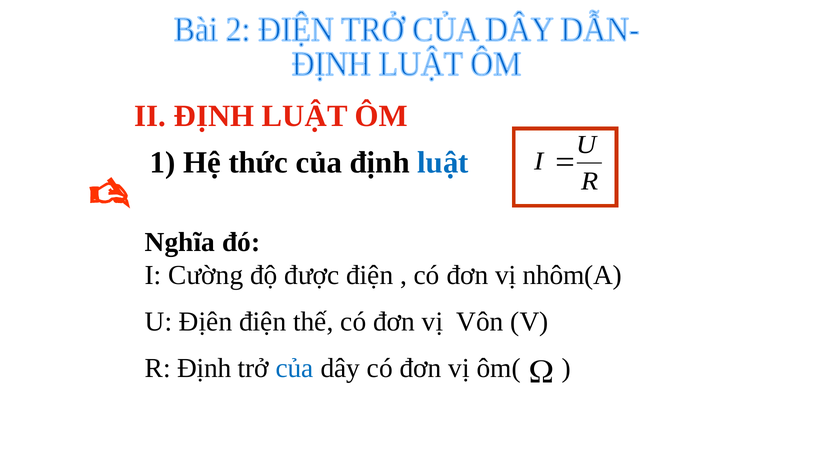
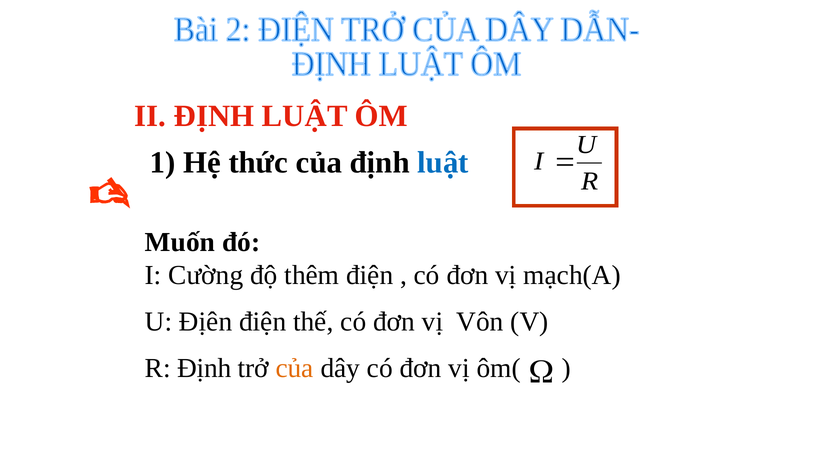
Nghĩa: Nghĩa -> Muốn
được: được -> thêm
nhôm(A: nhôm(A -> mạch(A
của at (295, 368) colour: blue -> orange
